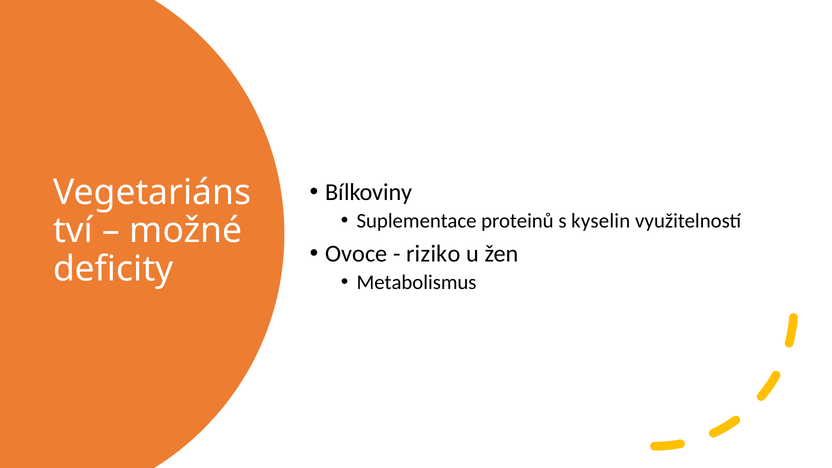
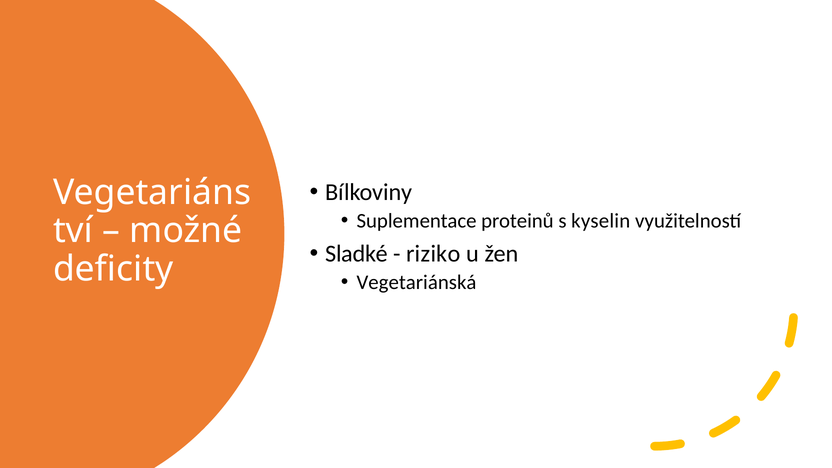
Ovoce: Ovoce -> Sladké
Metabolismus: Metabolismus -> Vegetariánská
